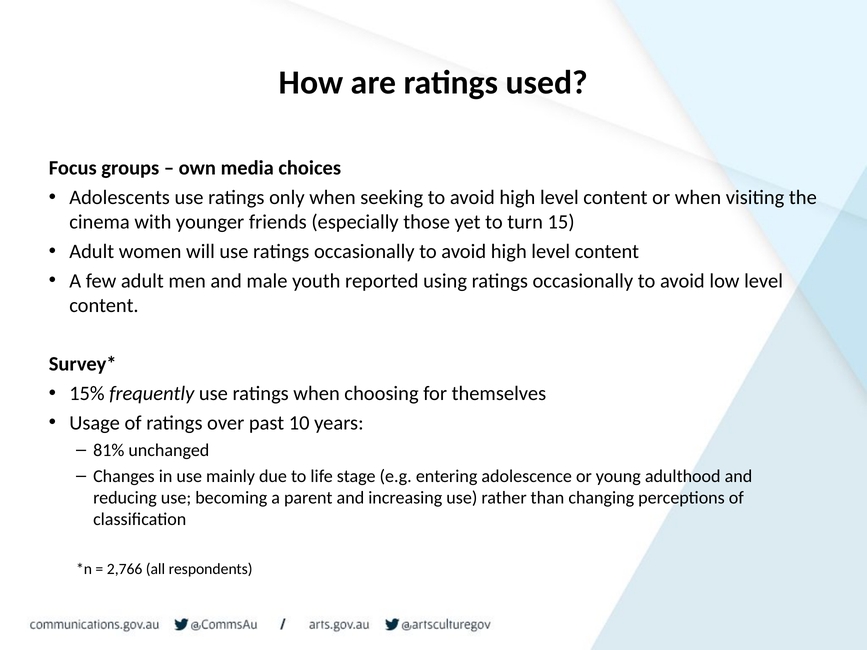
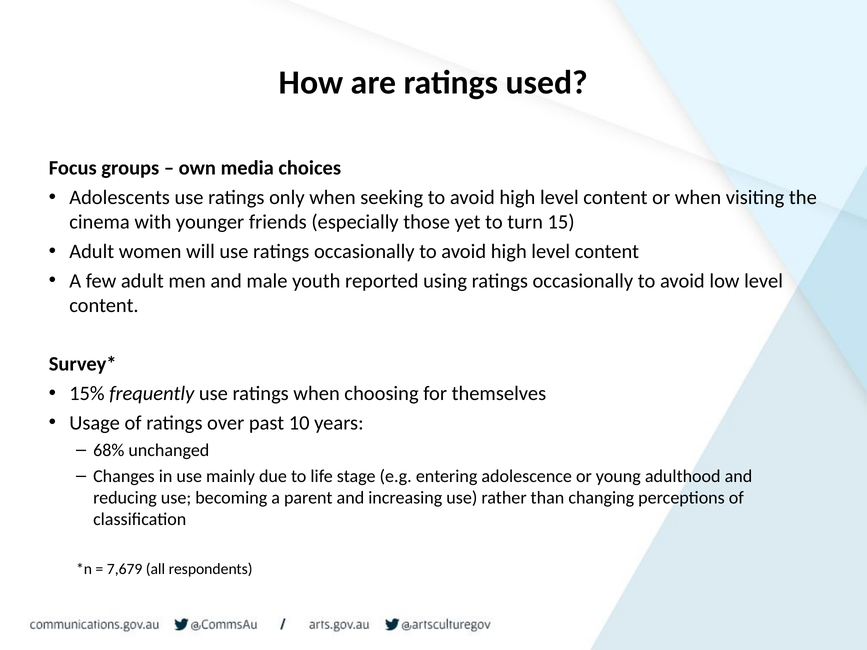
81%: 81% -> 68%
2,766: 2,766 -> 7,679
